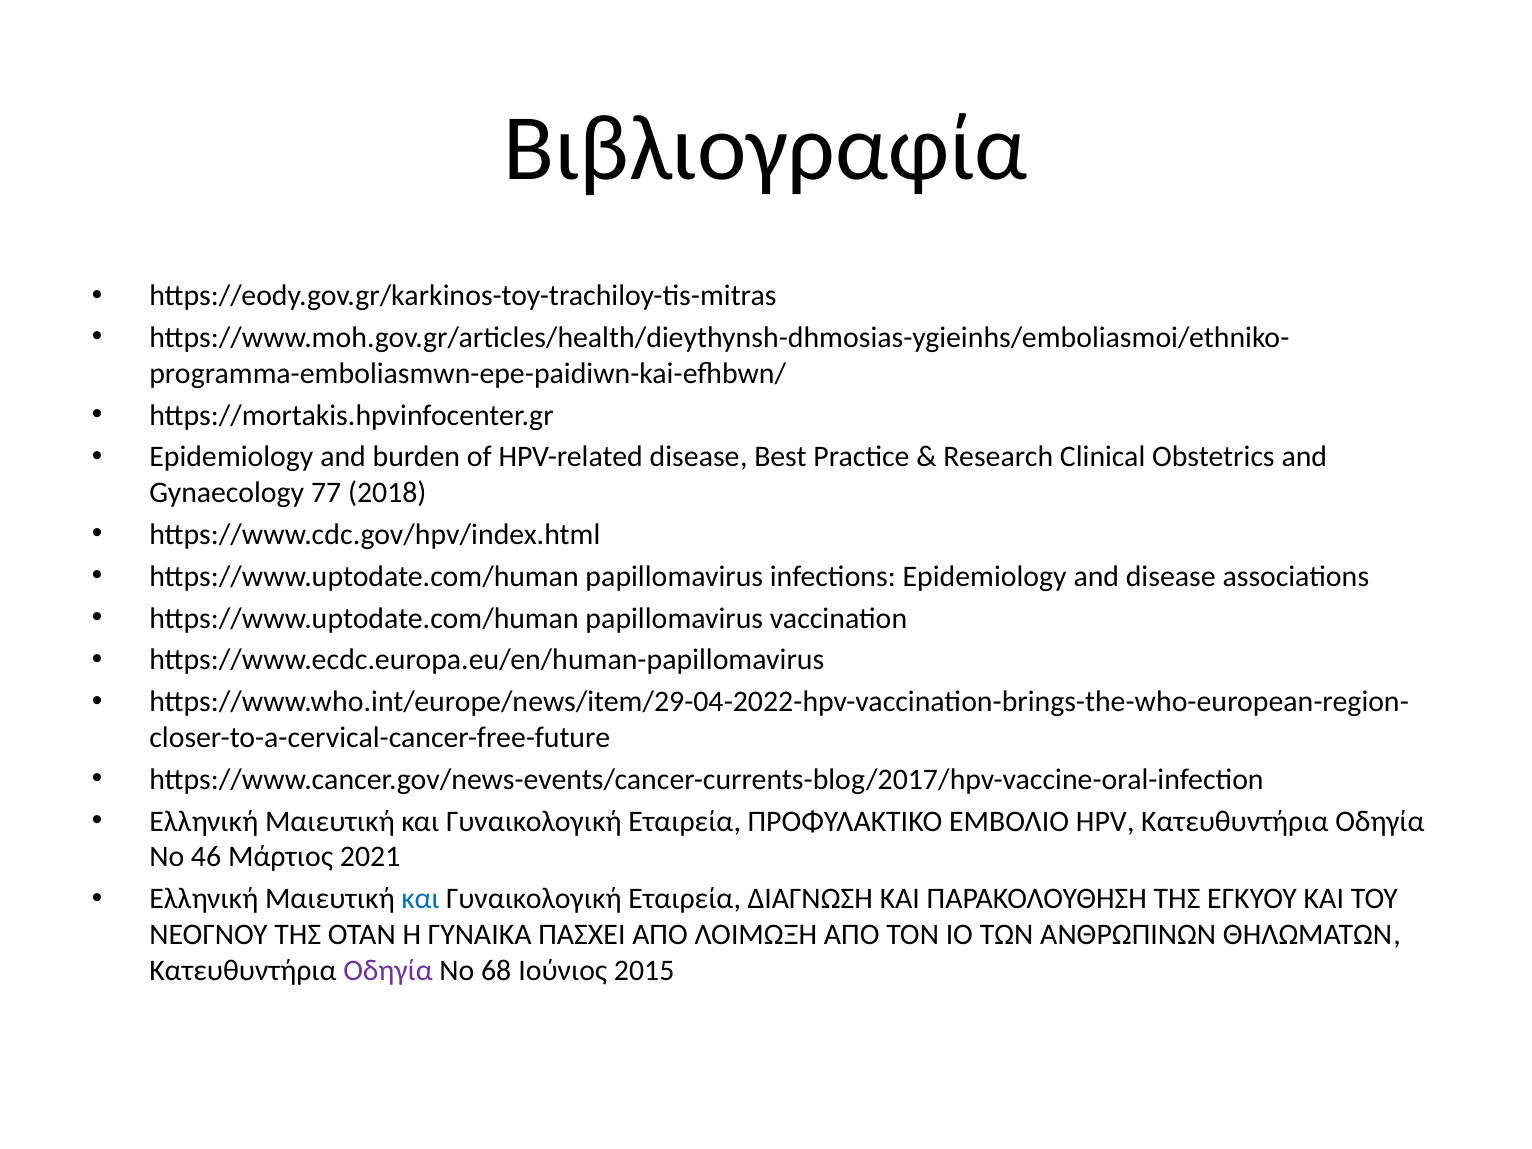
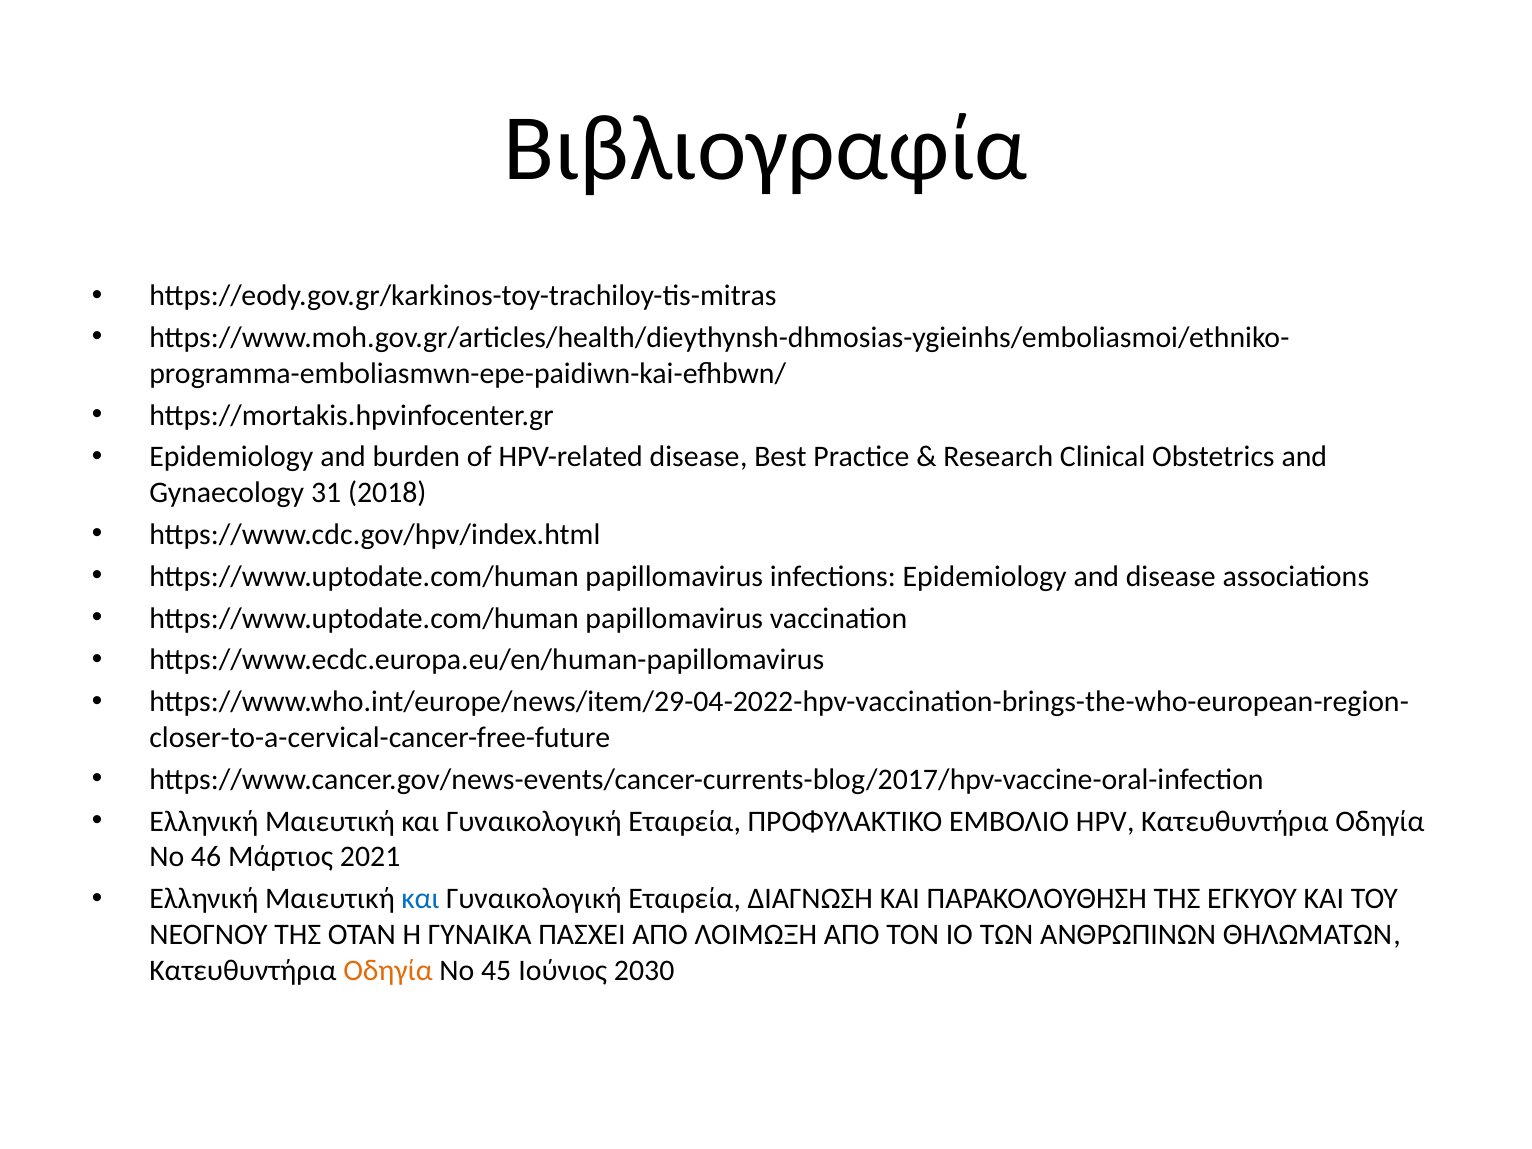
77: 77 -> 31
Οδηγία at (388, 971) colour: purple -> orange
68: 68 -> 45
2015: 2015 -> 2030
